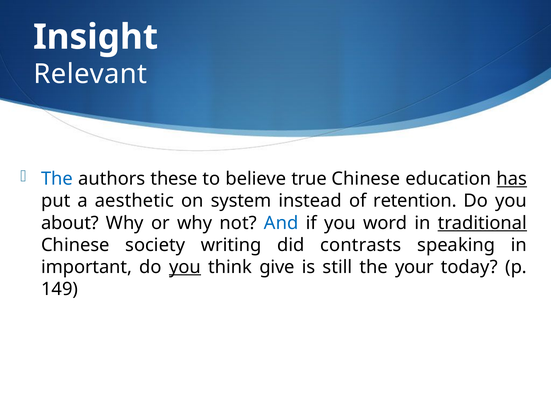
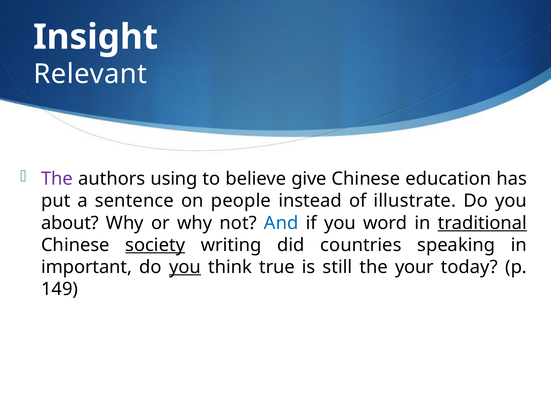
The at (57, 179) colour: blue -> purple
these: these -> using
true: true -> give
has underline: present -> none
aesthetic: aesthetic -> sentence
system: system -> people
retention: retention -> illustrate
society underline: none -> present
contrasts: contrasts -> countries
give: give -> true
